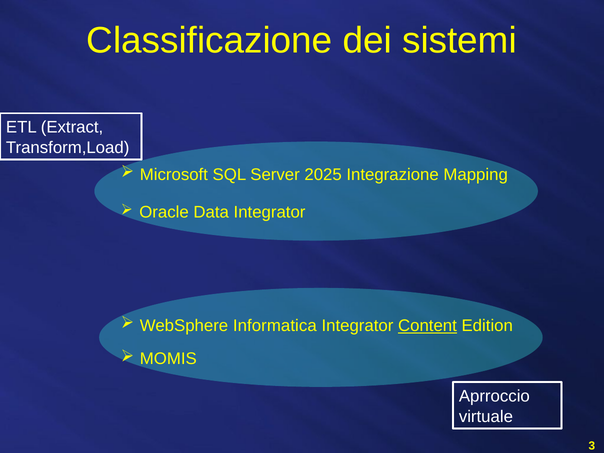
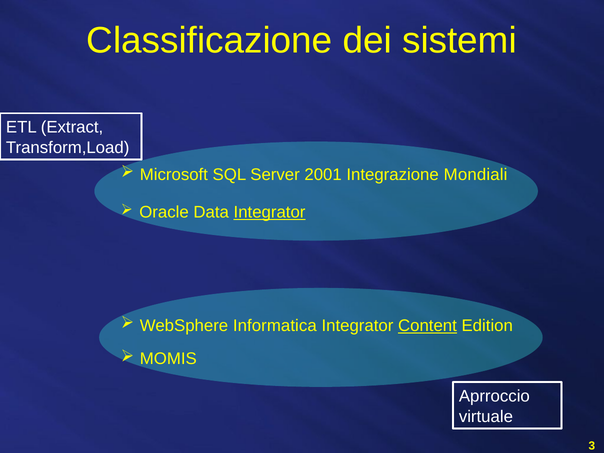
2025: 2025 -> 2001
Mapping: Mapping -> Mondiali
Integrator at (270, 212) underline: none -> present
